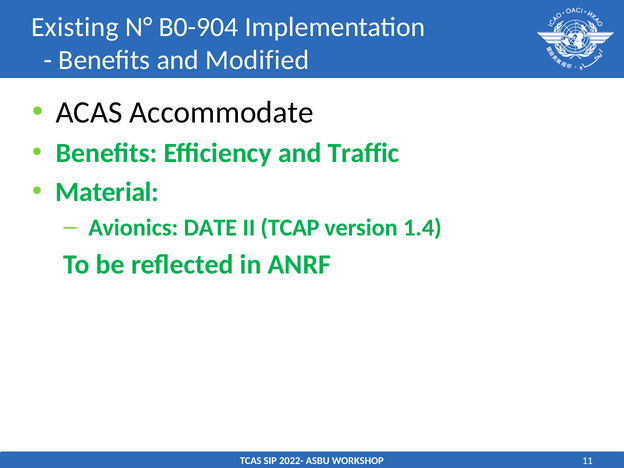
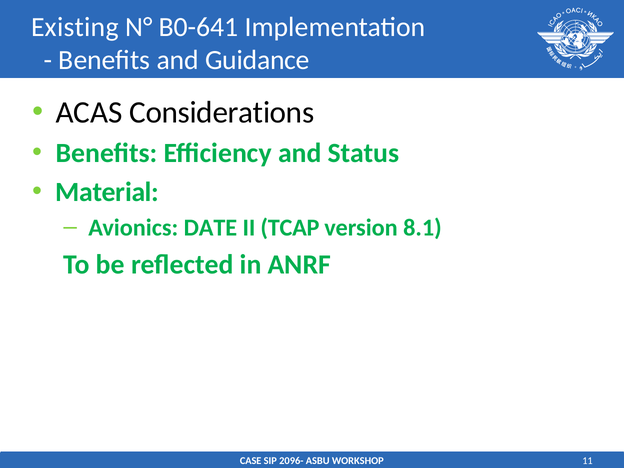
B0-904: B0-904 -> B0-641
Modified: Modified -> Guidance
Accommodate: Accommodate -> Considerations
Traffic: Traffic -> Status
1.4: 1.4 -> 8.1
TCAS: TCAS -> CASE
2022-: 2022- -> 2096-
